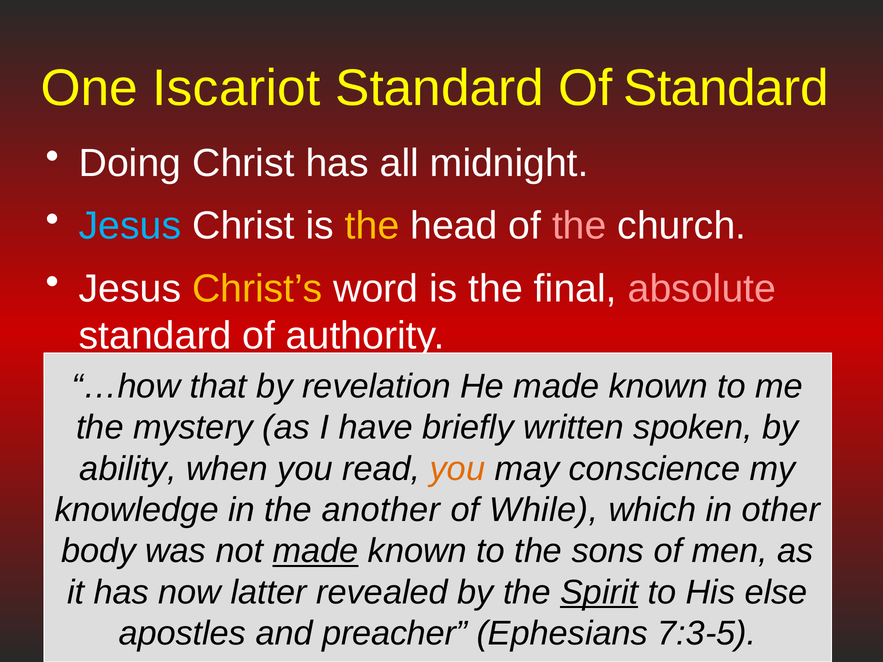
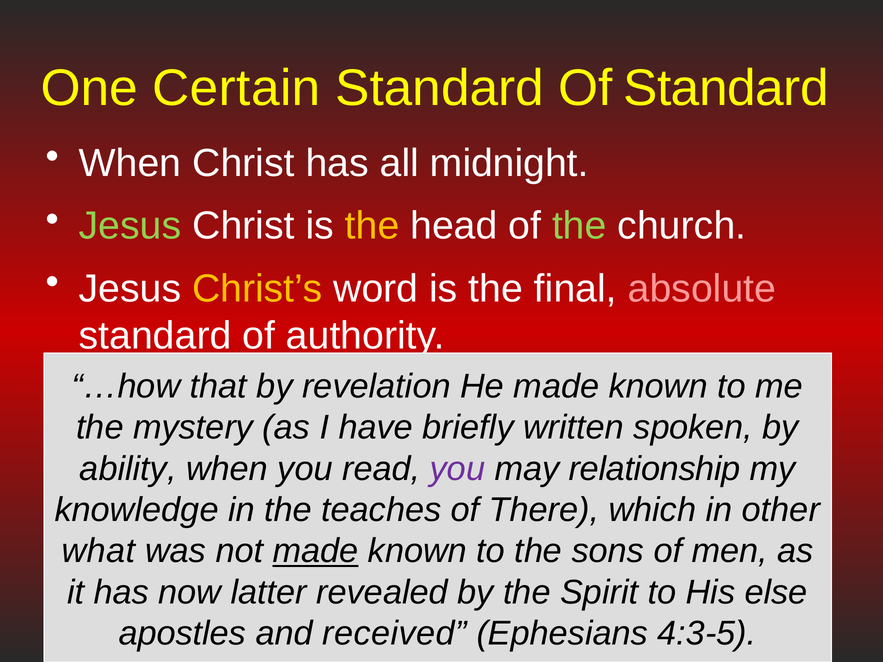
Iscariot: Iscariot -> Certain
Doing at (130, 163): Doing -> When
Jesus at (130, 226) colour: light blue -> light green
the at (579, 226) colour: pink -> light green
you at (457, 469) colour: orange -> purple
conscience: conscience -> relationship
another: another -> teaches
While: While -> There
body: body -> what
Spirit at (599, 593) underline: present -> none
preacher: preacher -> received
7:3-5: 7:3-5 -> 4:3-5
